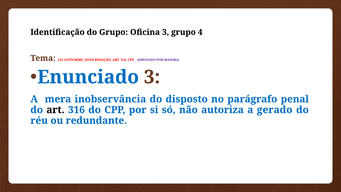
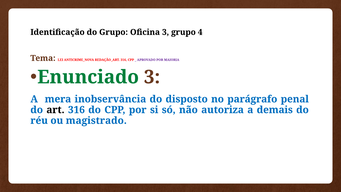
Enunciado colour: blue -> green
gerado: gerado -> demais
redundante: redundante -> magistrado
